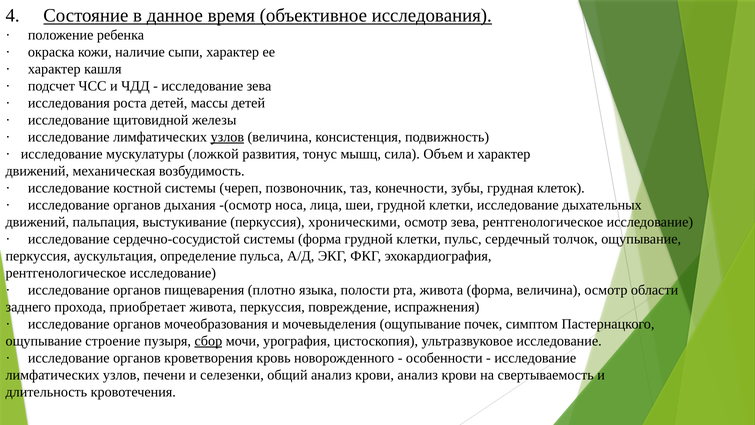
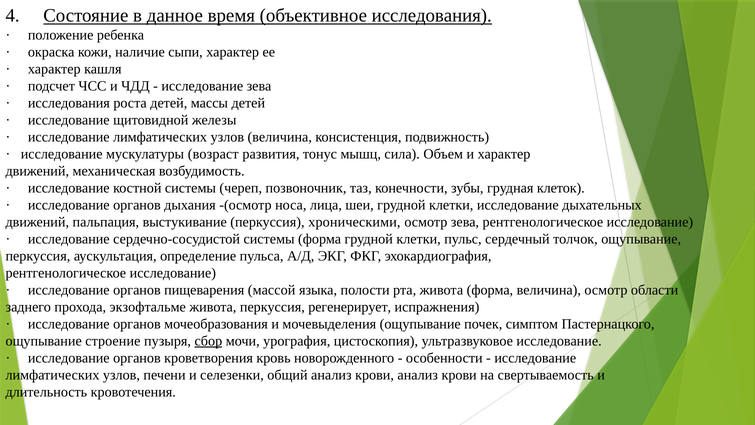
узлов at (227, 137) underline: present -> none
ложкой: ложкой -> возраст
плотно: плотно -> массой
приобретает: приобретает -> экзофтальме
повреждение: повреждение -> регенерирует
